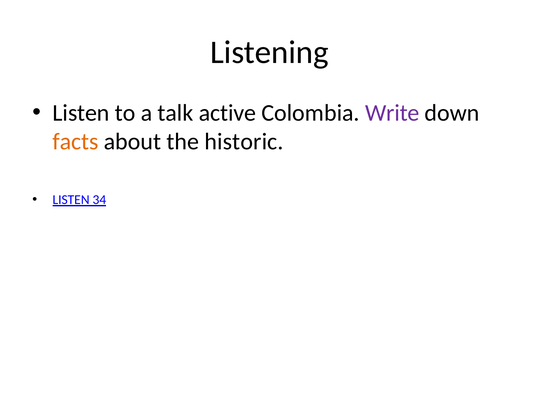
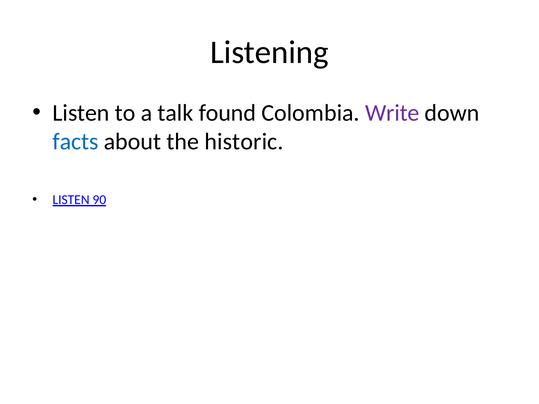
active: active -> found
facts colour: orange -> blue
34: 34 -> 90
